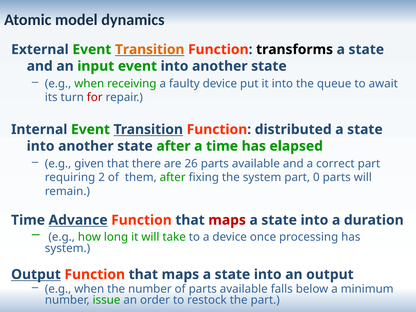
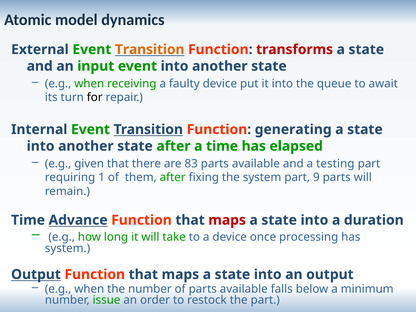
transforms colour: black -> red
for colour: red -> black
distributed: distributed -> generating
26: 26 -> 83
correct: correct -> testing
2: 2 -> 1
0: 0 -> 9
